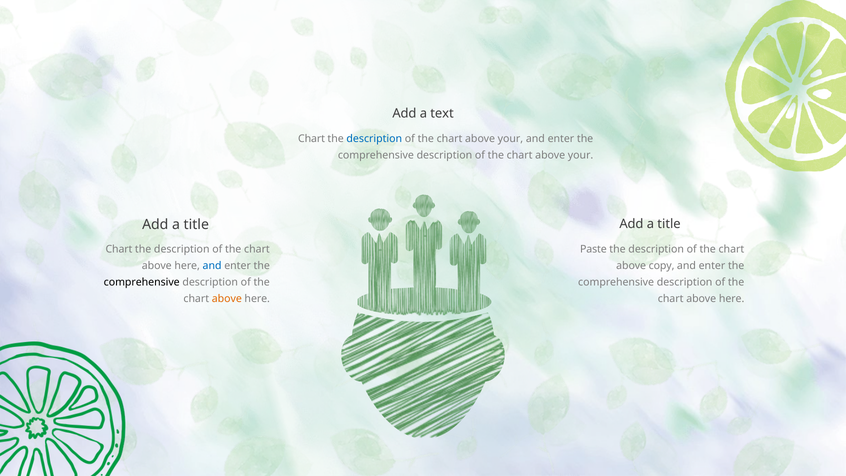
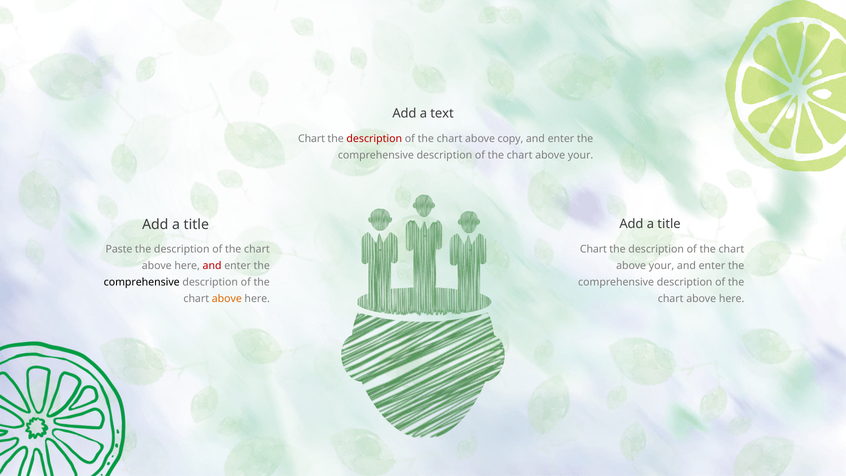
description at (374, 139) colour: blue -> red
your at (510, 139): your -> copy
Chart at (119, 249): Chart -> Paste
Paste at (593, 249): Paste -> Chart
and at (212, 266) colour: blue -> red
copy at (662, 266): copy -> your
